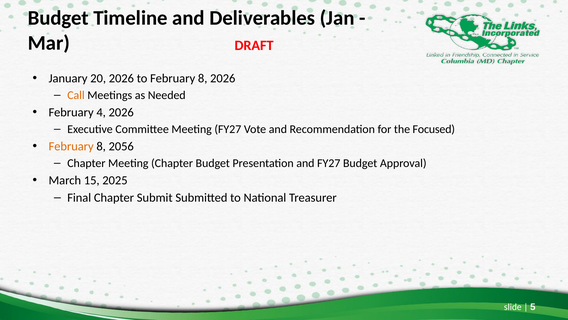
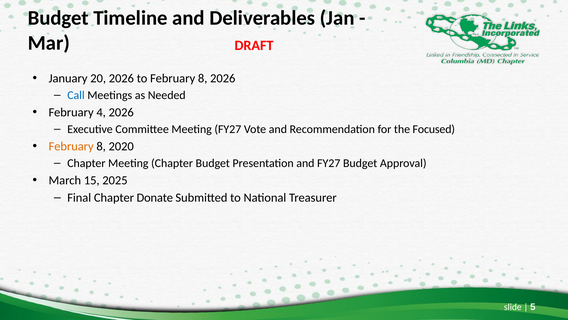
Call colour: orange -> blue
2056: 2056 -> 2020
Submit: Submit -> Donate
